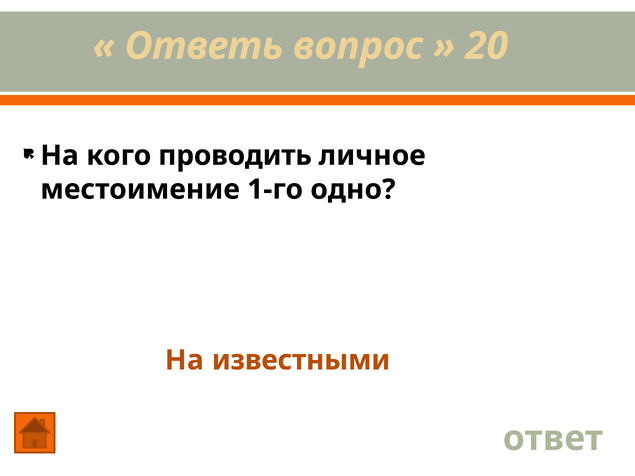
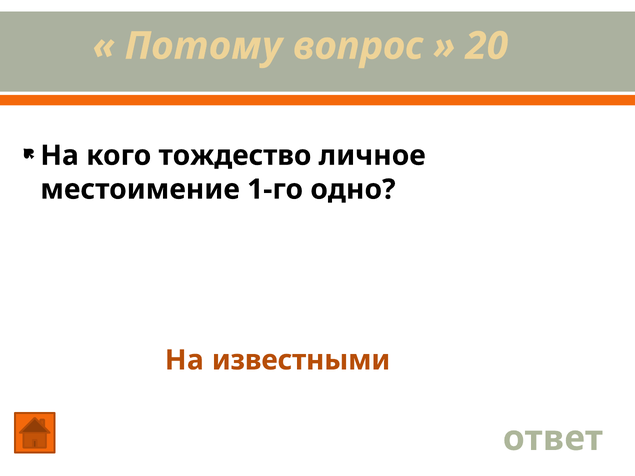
Ответь: Ответь -> Потому
проводить: проводить -> тождество
